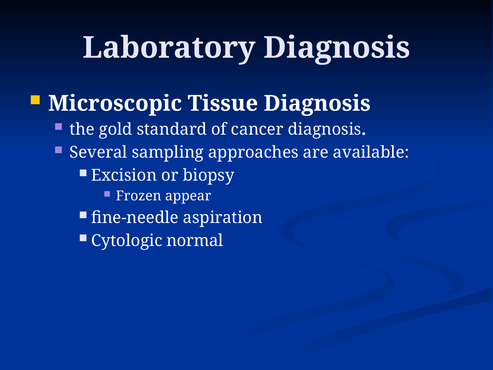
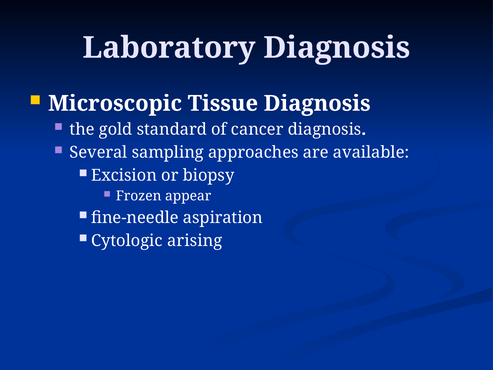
normal: normal -> arising
